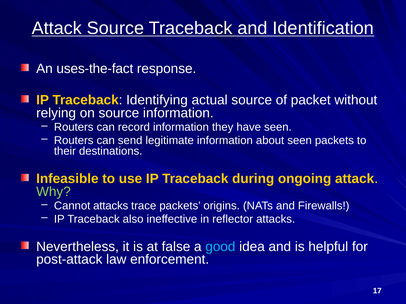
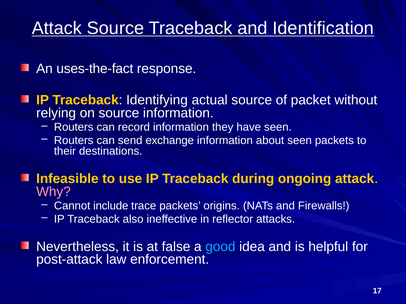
legitimate: legitimate -> exchange
Why colour: light green -> pink
Cannot attacks: attacks -> include
